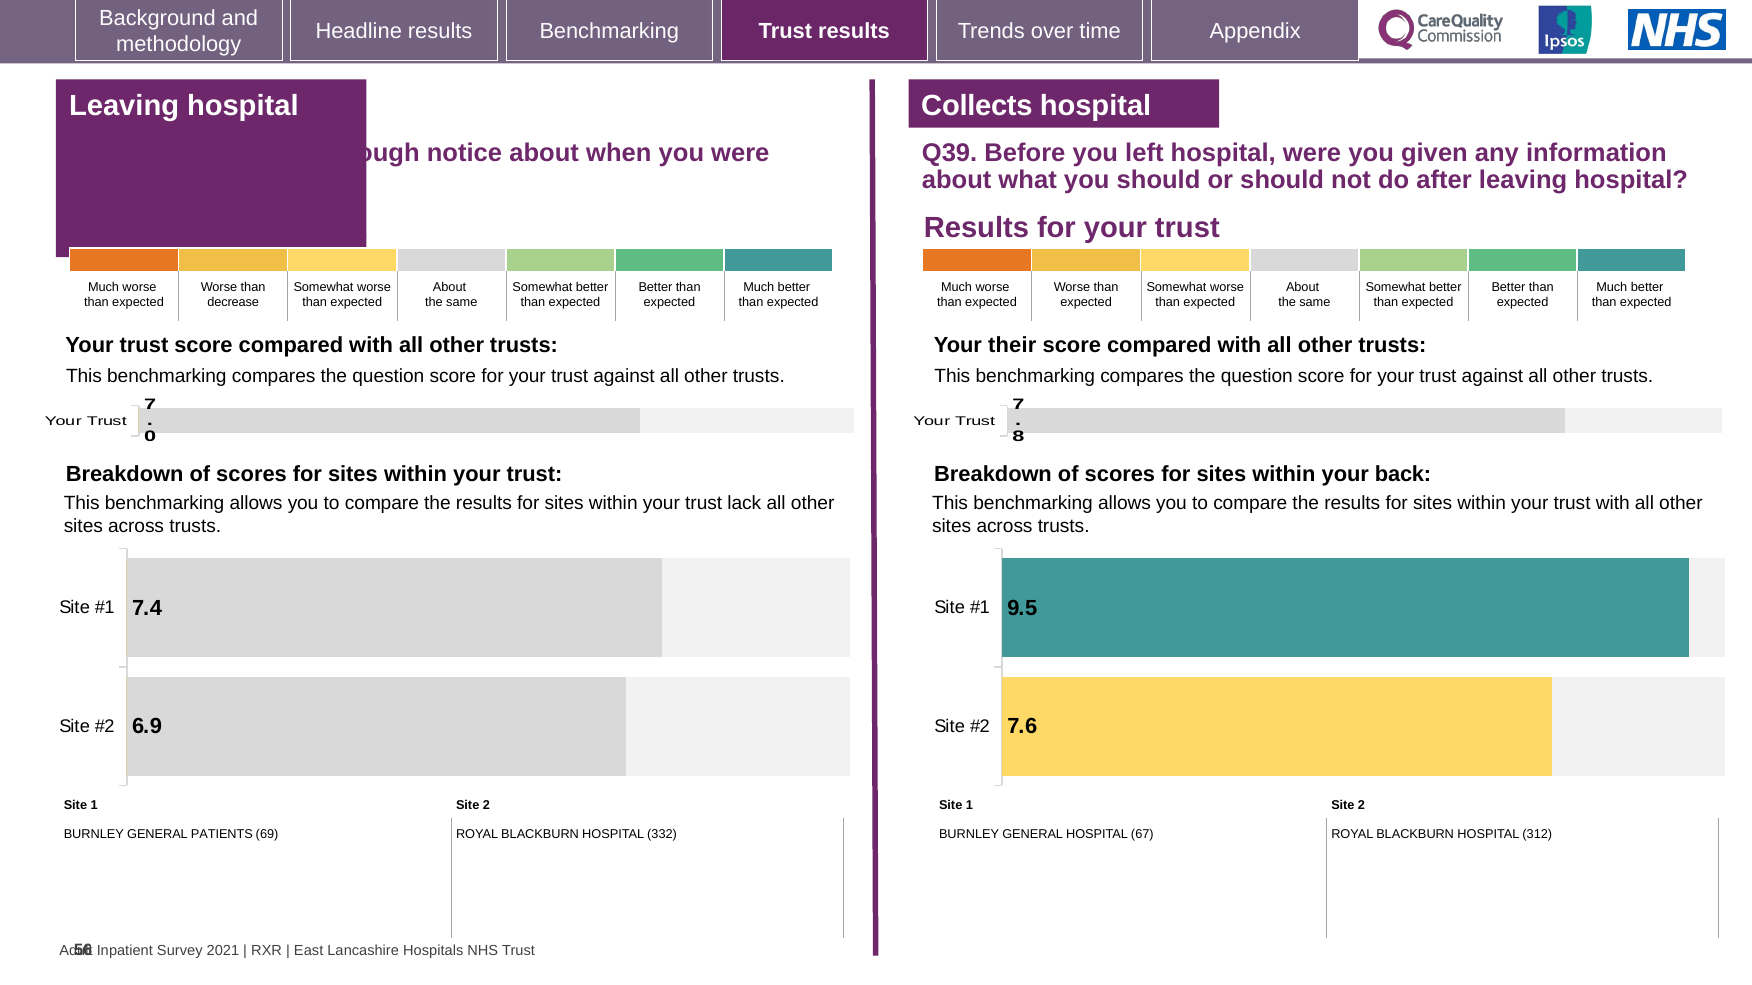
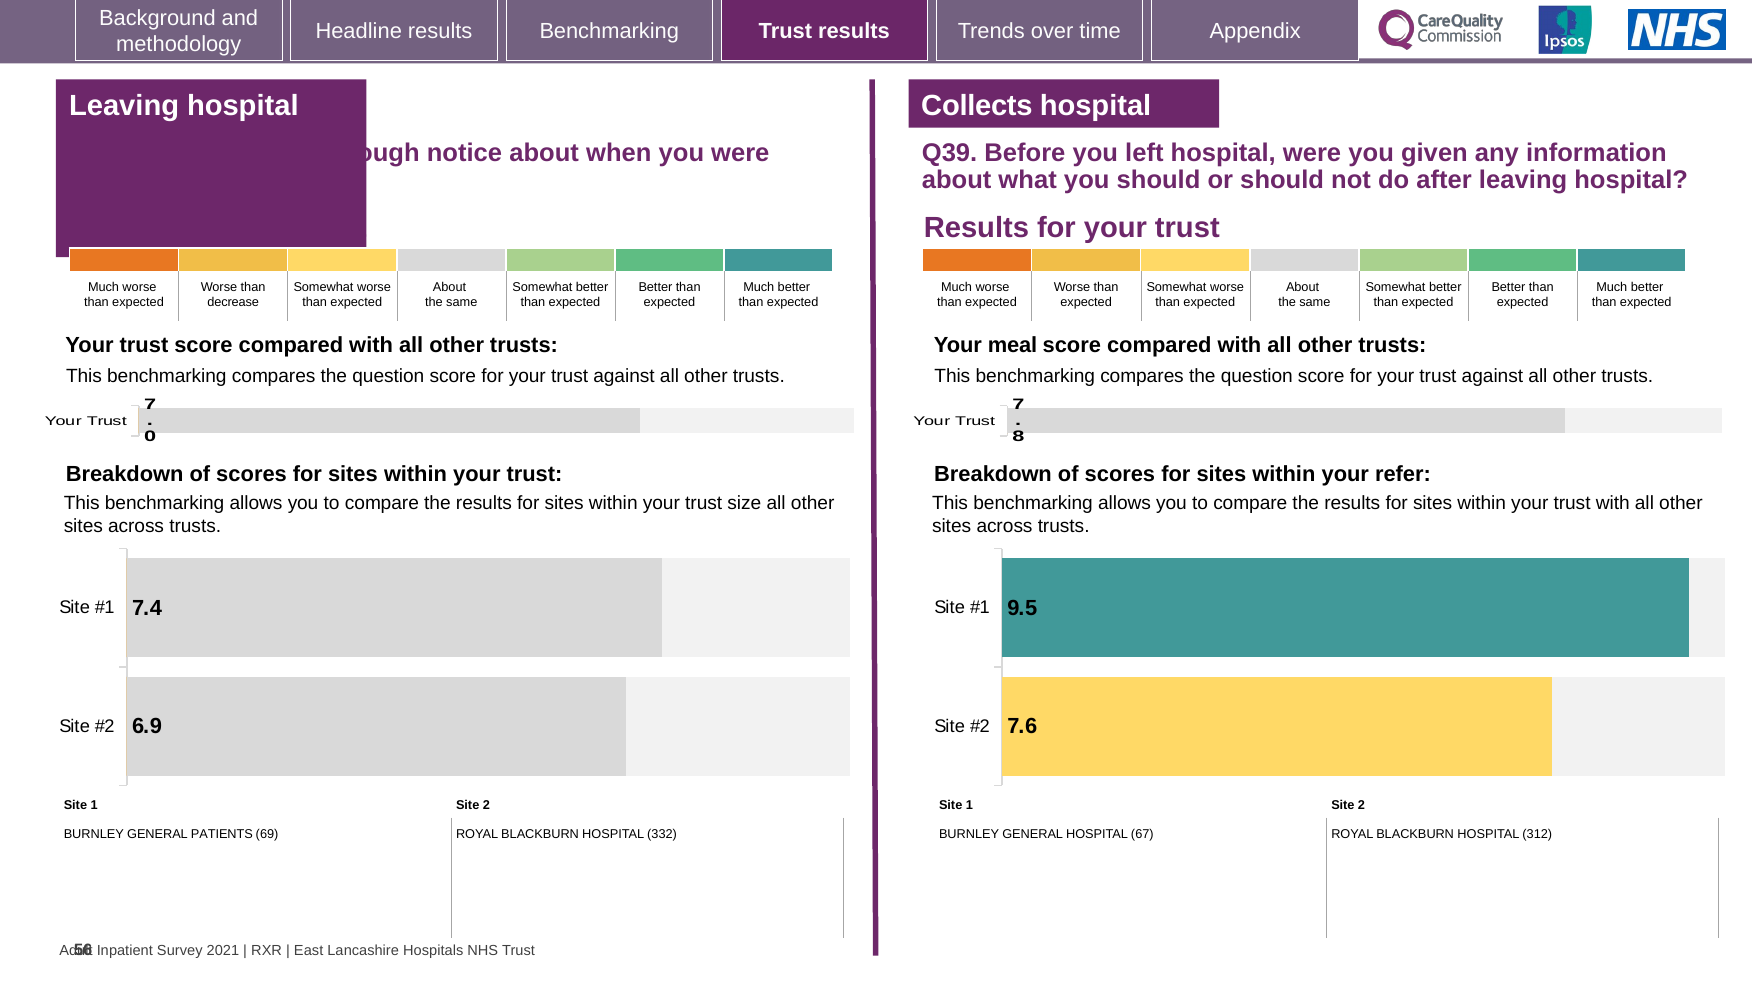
their: their -> meal
back: back -> refer
lack: lack -> size
